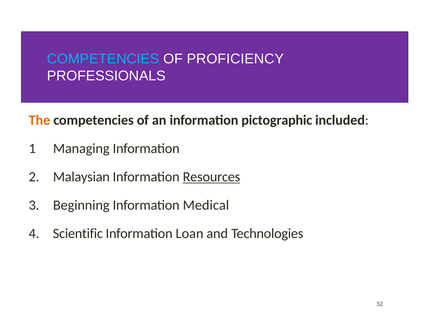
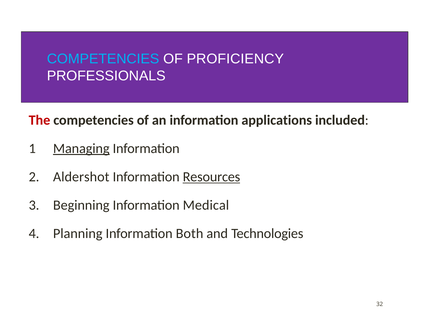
The colour: orange -> red
pictographic: pictographic -> applications
Managing underline: none -> present
Malaysian: Malaysian -> Aldershot
Scientific: Scientific -> Planning
Loan: Loan -> Both
